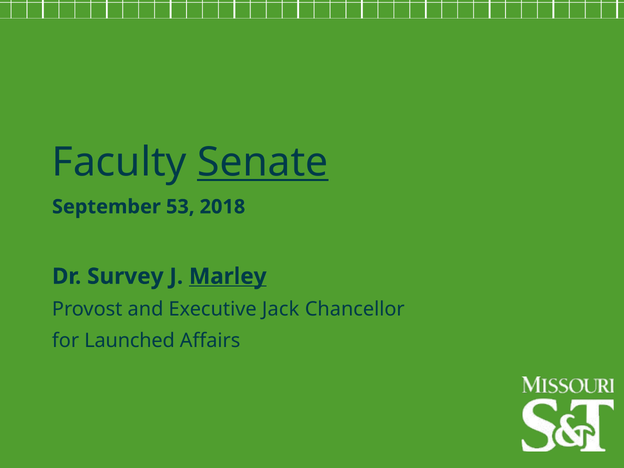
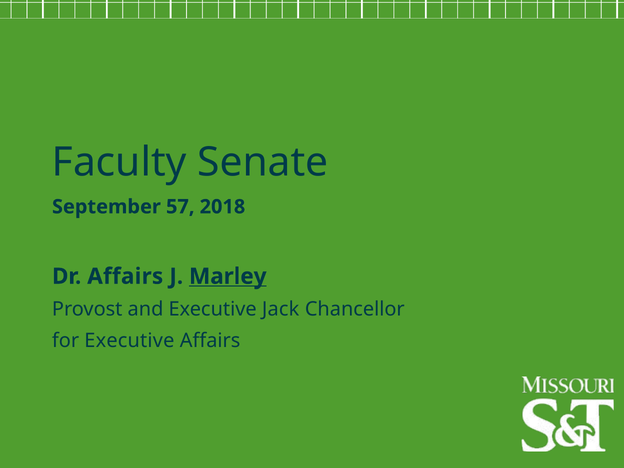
Senate underline: present -> none
53: 53 -> 57
Dr Survey: Survey -> Affairs
for Launched: Launched -> Executive
